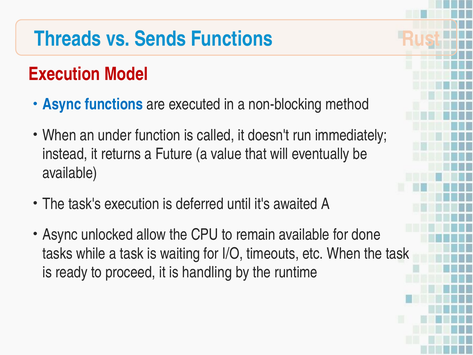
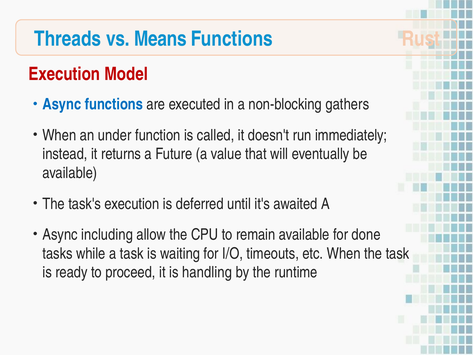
Sends: Sends -> Means
method: method -> gathers
unlocked: unlocked -> including
